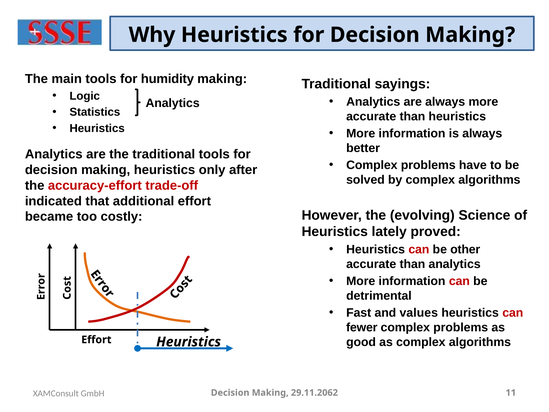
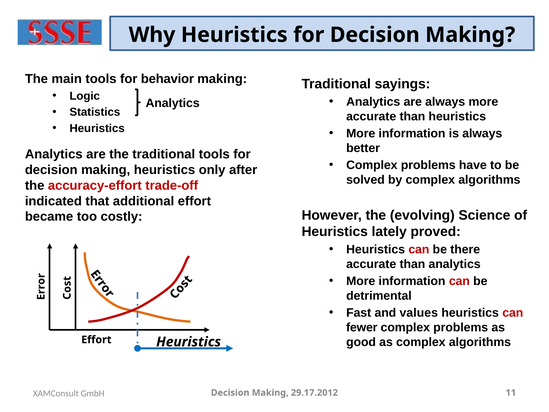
humidity: humidity -> behavior
other: other -> there
29.11.2062: 29.11.2062 -> 29.17.2012
